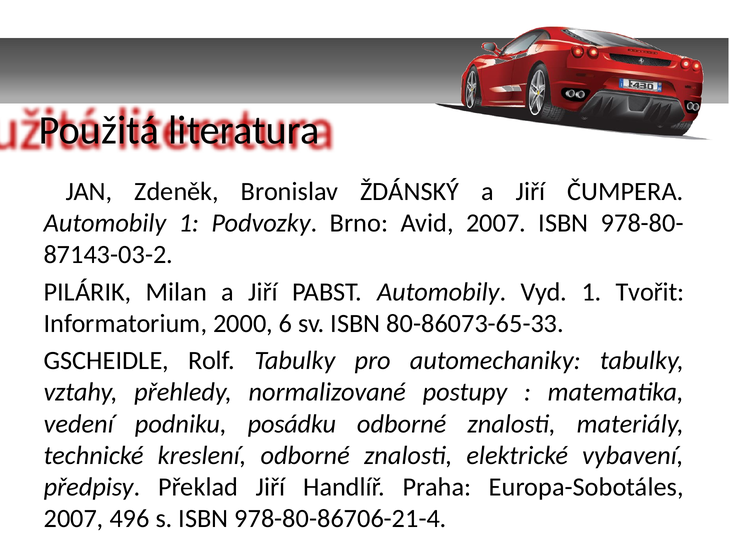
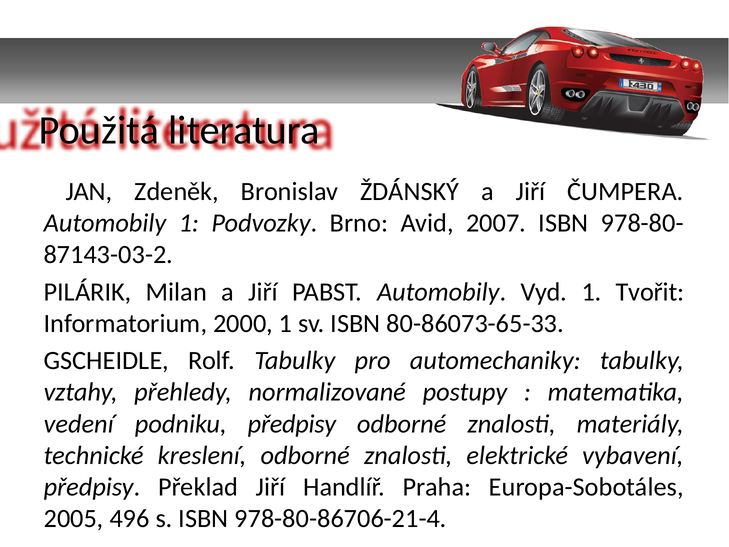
2000 6: 6 -> 1
podniku posádku: posádku -> předpisy
2007 at (74, 518): 2007 -> 2005
